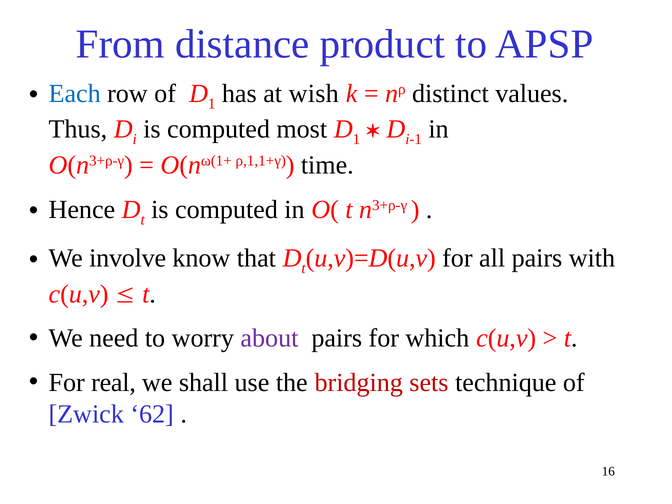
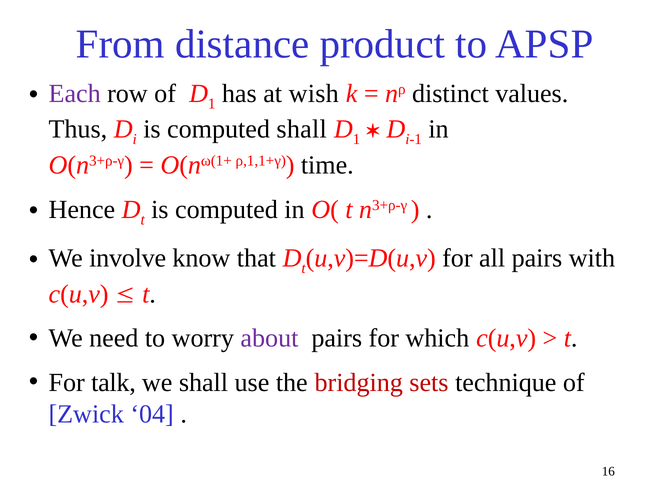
Each colour: blue -> purple
computed most: most -> shall
real: real -> talk
62: 62 -> 04
